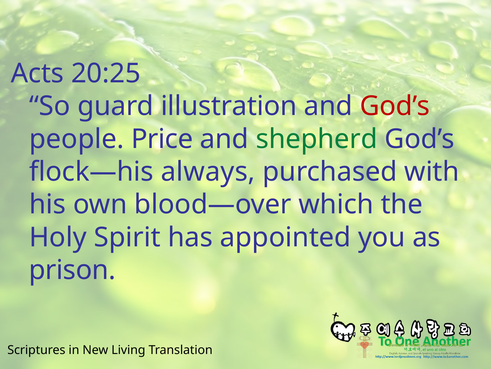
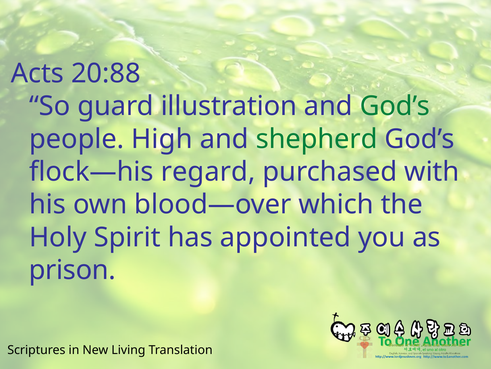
20:25: 20:25 -> 20:88
God’s at (395, 106) colour: red -> green
Price: Price -> High
always: always -> regard
